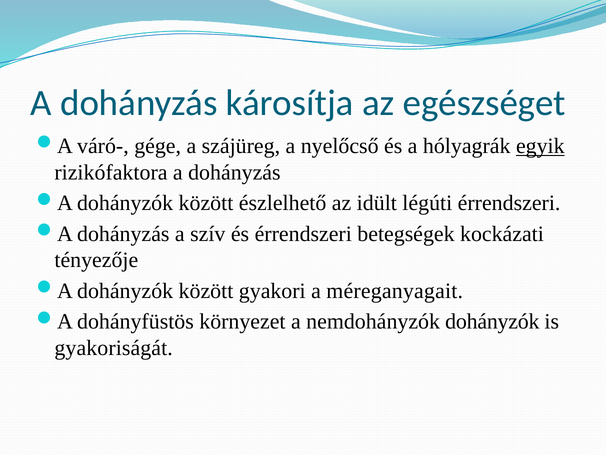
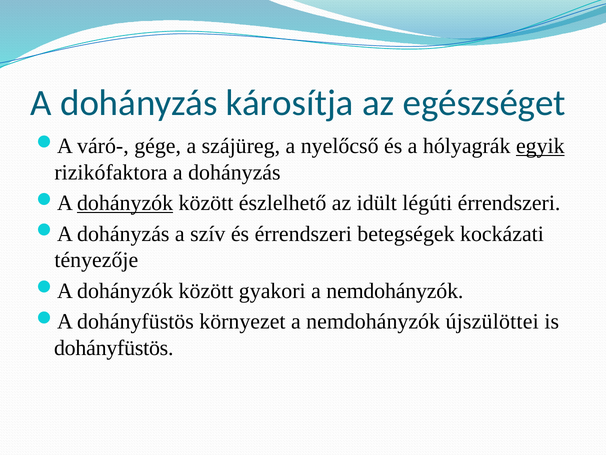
dohányzók at (125, 203) underline: none -> present
gyakori a méreganyagait: méreganyagait -> nemdohányzók
nemdohányzók dohányzók: dohányzók -> újszülöttei
gyakoriságát at (114, 348): gyakoriságát -> dohányfüstös
